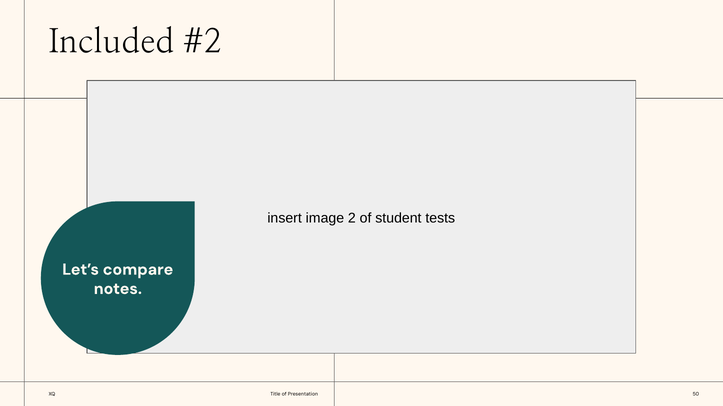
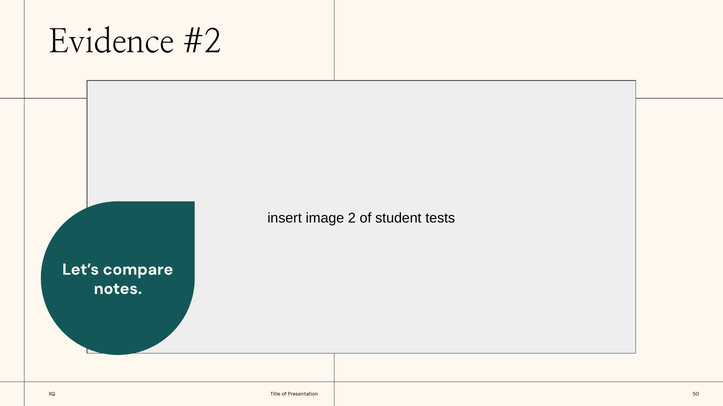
Included: Included -> Evidence
